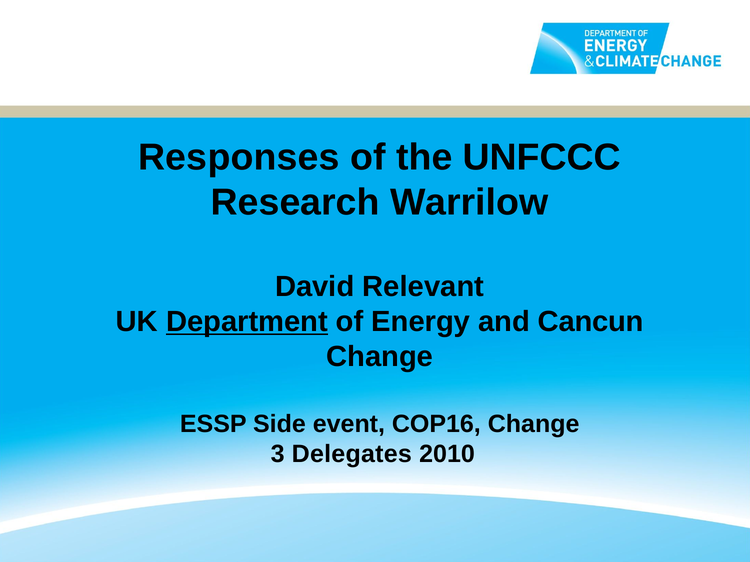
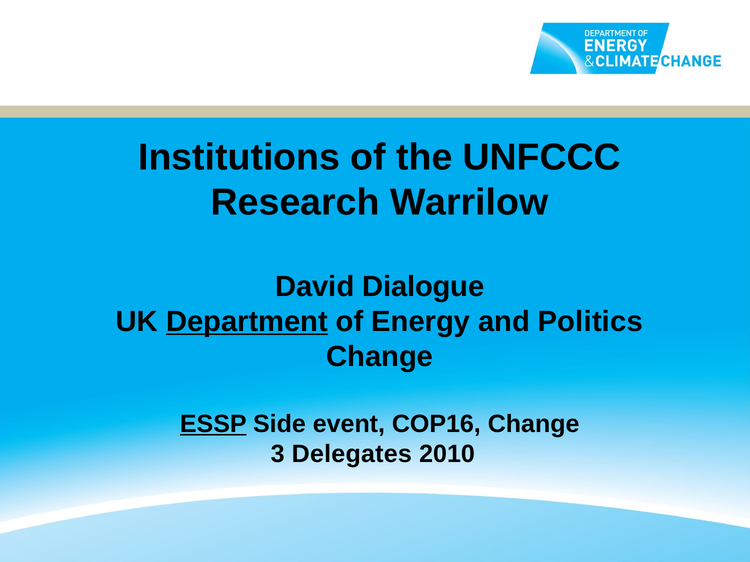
Responses: Responses -> Institutions
Relevant: Relevant -> Dialogue
Cancun: Cancun -> Politics
ESSP underline: none -> present
